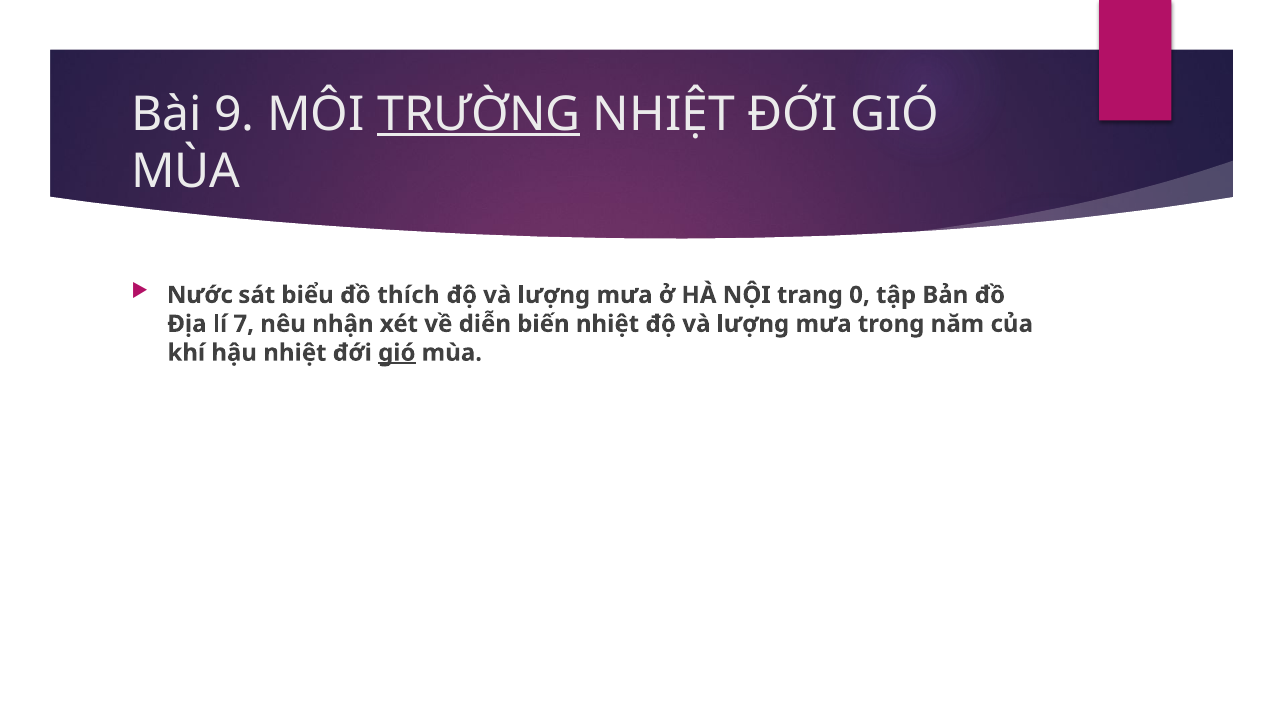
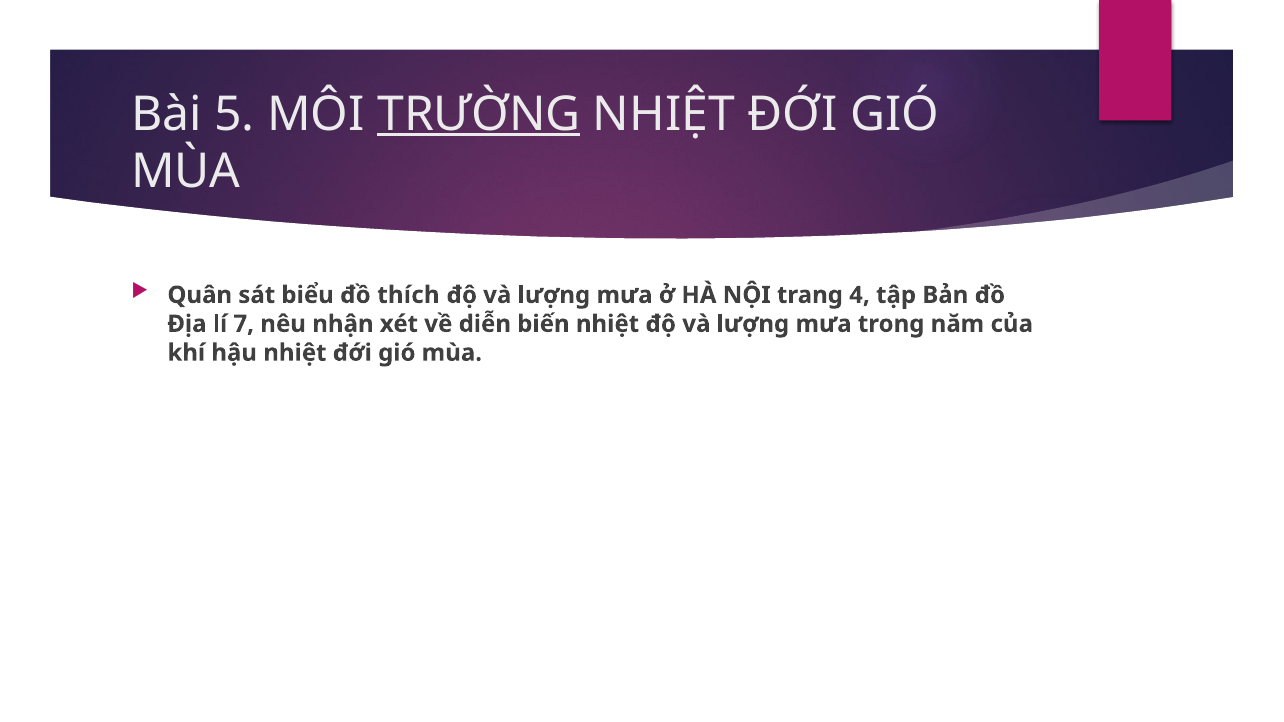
9: 9 -> 5
Nước: Nước -> Quân
0: 0 -> 4
gió at (397, 353) underline: present -> none
